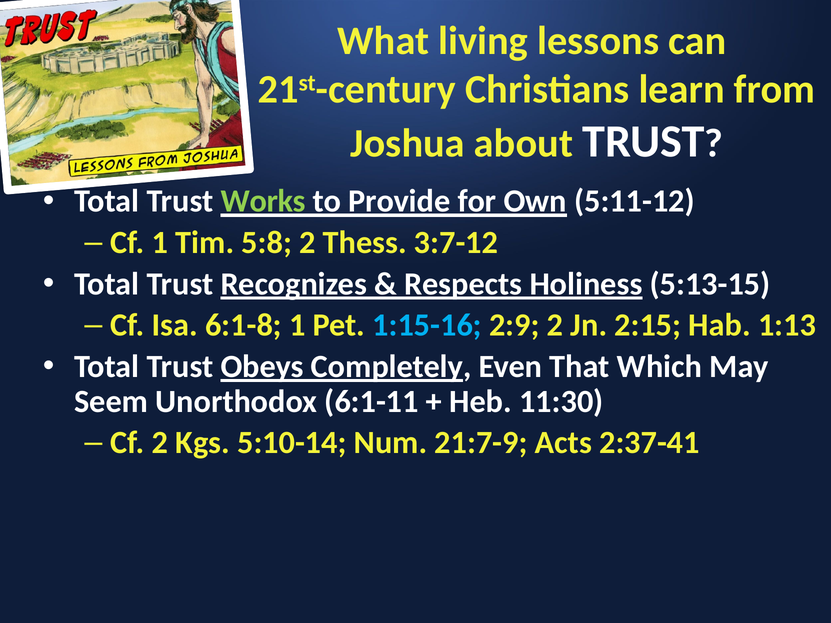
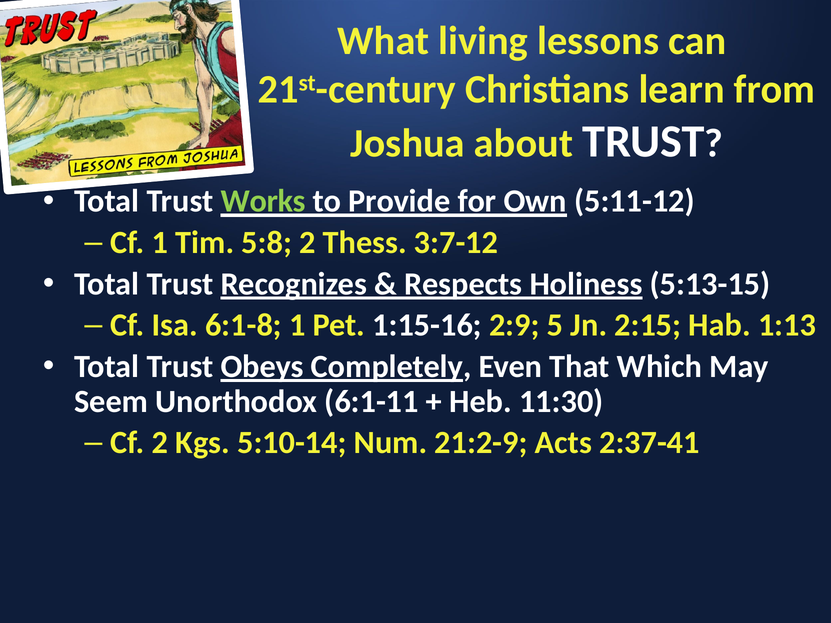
1:15-16 colour: light blue -> white
2:9 2: 2 -> 5
21:7-9: 21:7-9 -> 21:2-9
